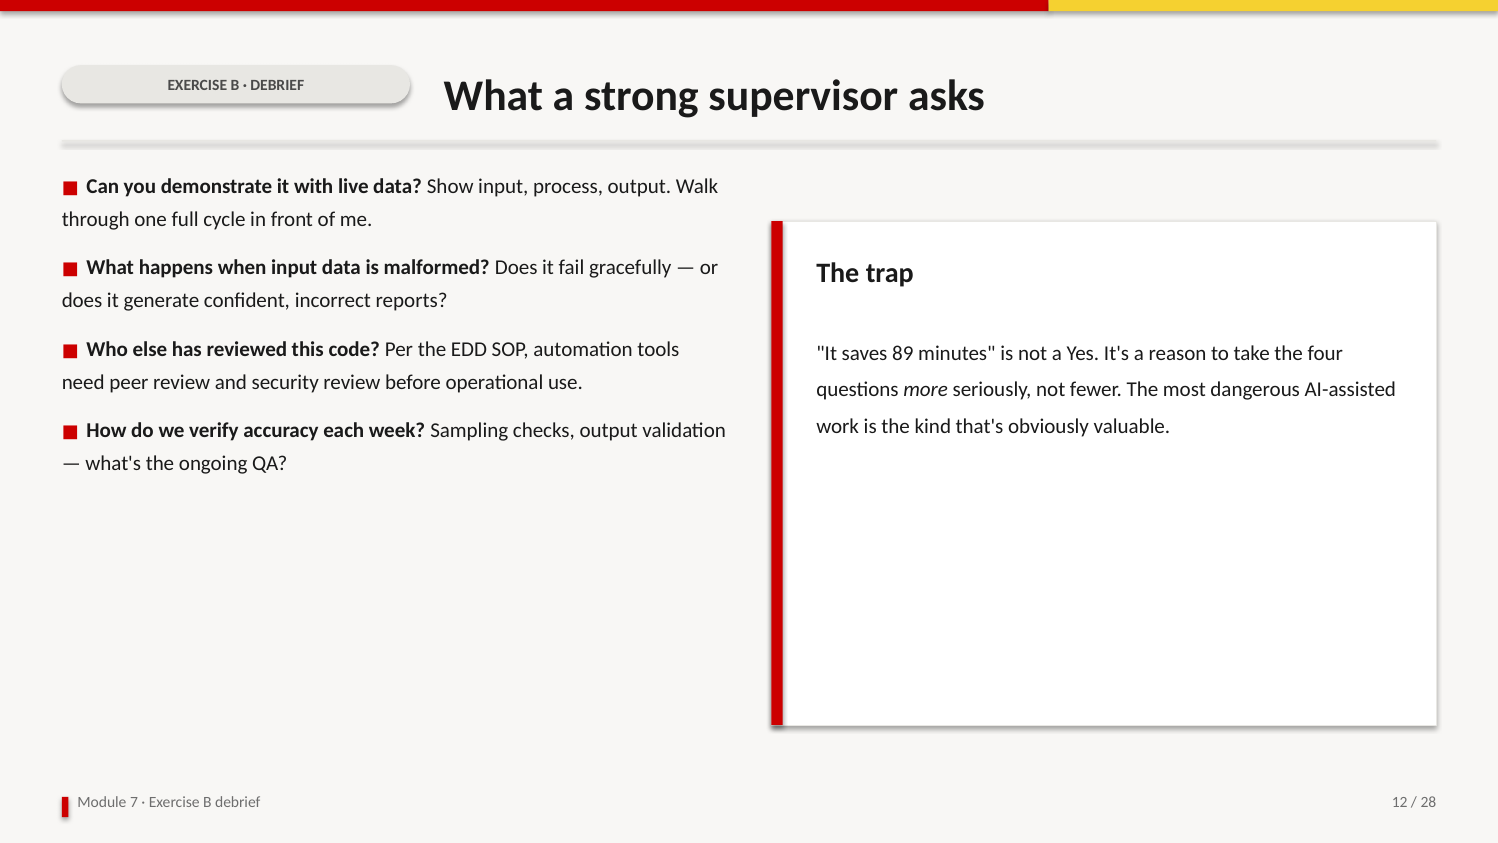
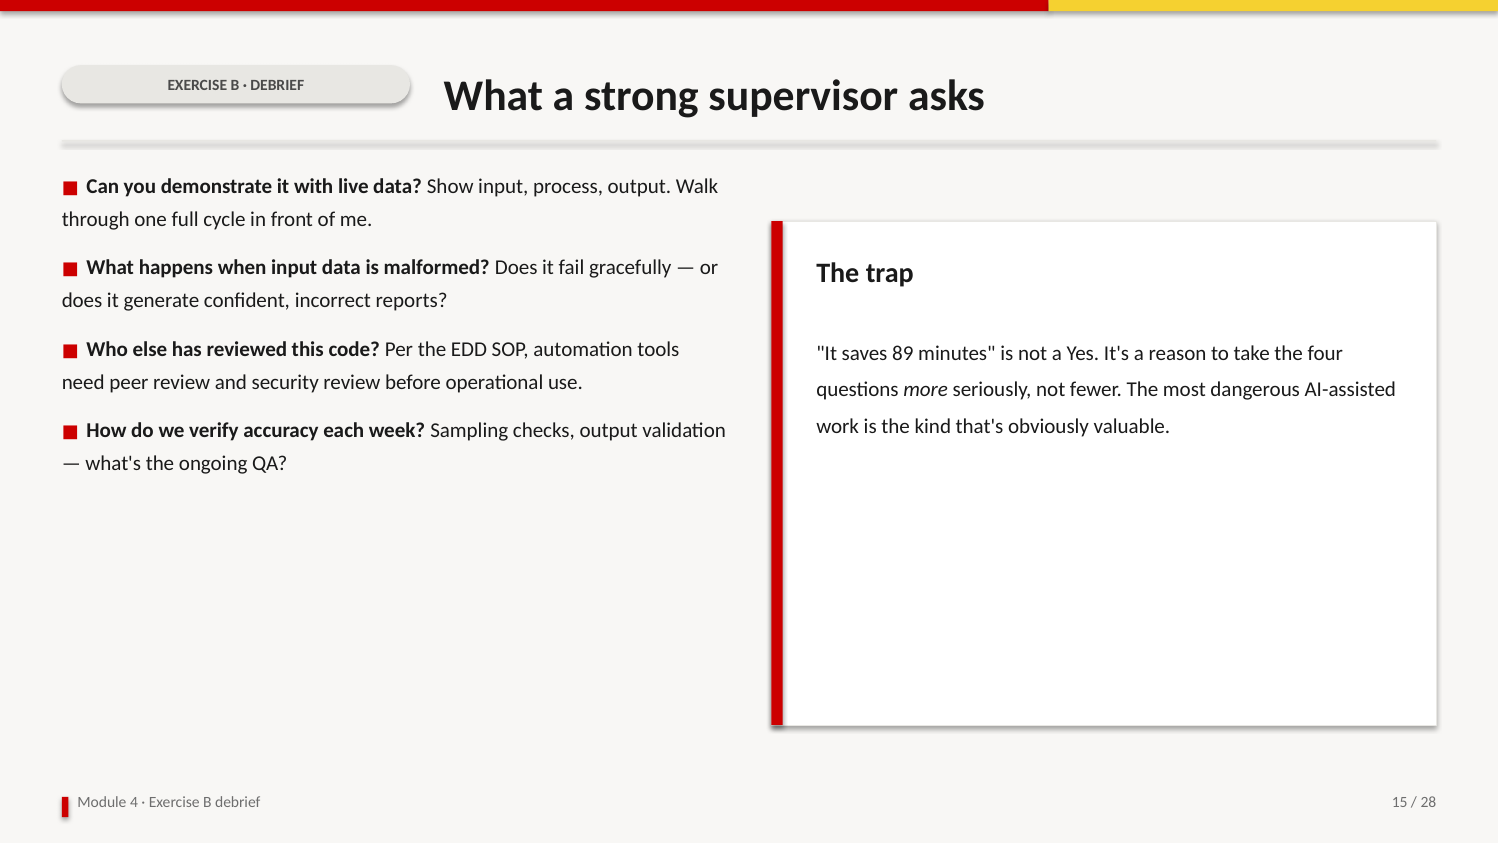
7: 7 -> 4
12: 12 -> 15
